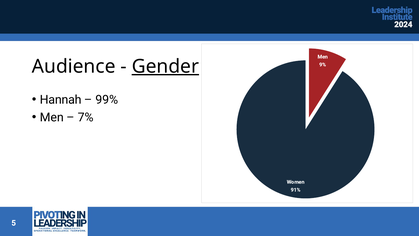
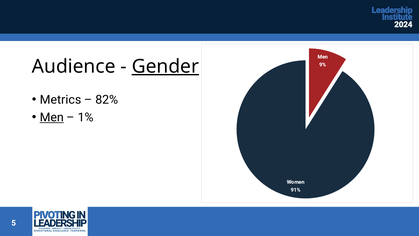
Hannah: Hannah -> Metrics
99%: 99% -> 82%
Men at (52, 117) underline: none -> present
7%: 7% -> 1%
